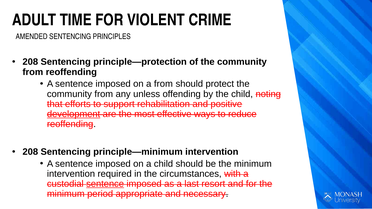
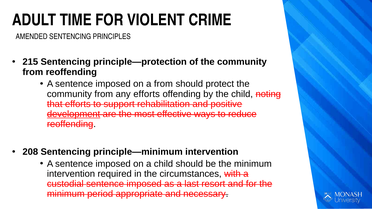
208 at (30, 62): 208 -> 215
any unless: unless -> efforts
sentence at (105, 184) underline: present -> none
